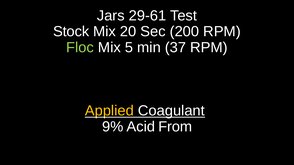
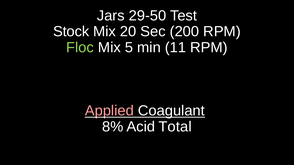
29-61: 29-61 -> 29-50
37: 37 -> 11
Applied colour: yellow -> pink
9%: 9% -> 8%
From: From -> Total
